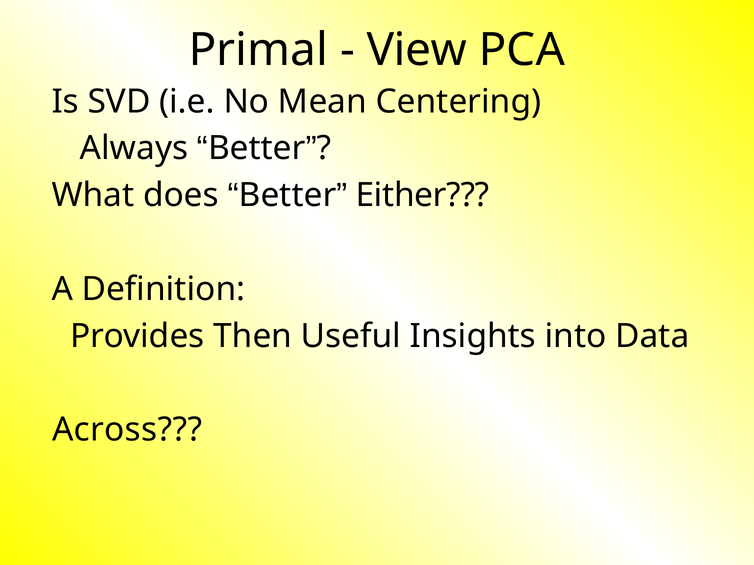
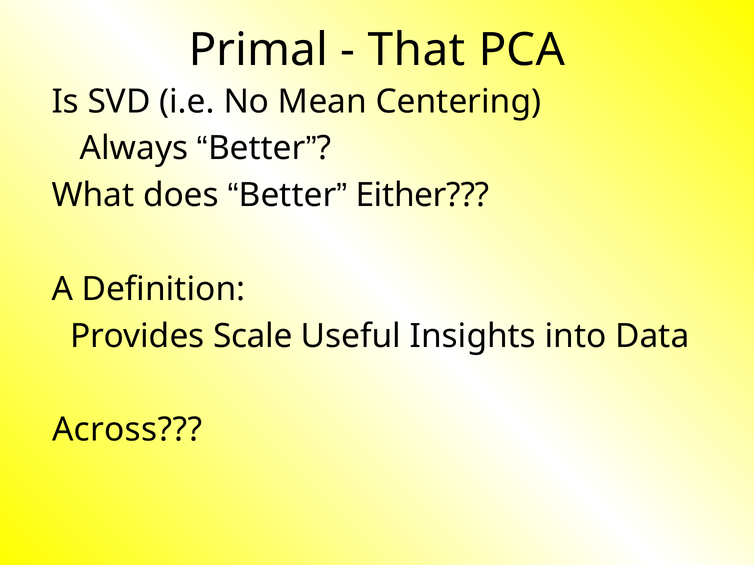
View: View -> That
Then: Then -> Scale
